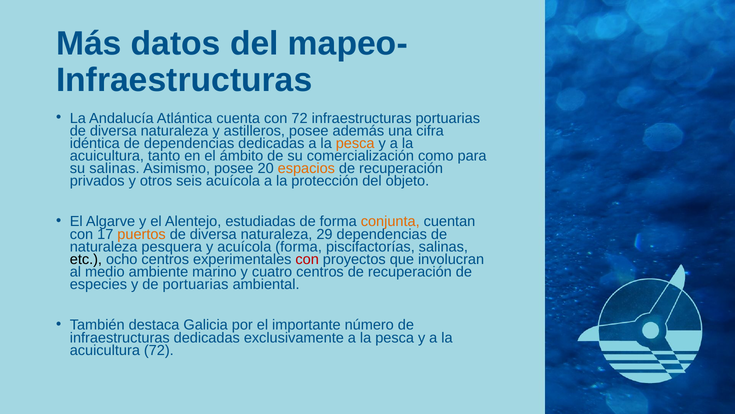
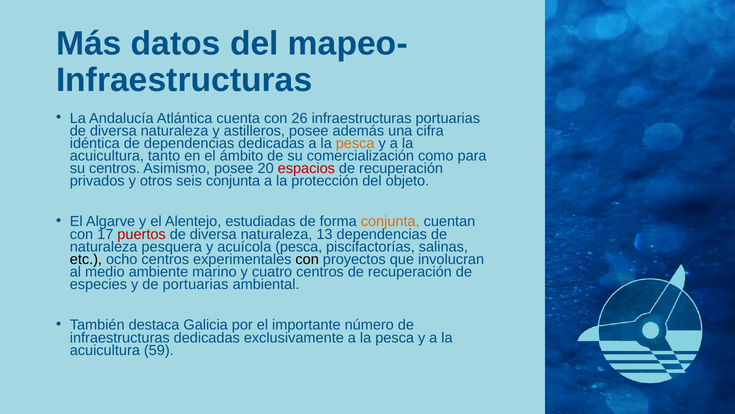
con 72: 72 -> 26
su salinas: salinas -> centros
espacios colour: orange -> red
seis acuícola: acuícola -> conjunta
puertos colour: orange -> red
29: 29 -> 13
acuícola forma: forma -> pesca
con at (307, 259) colour: red -> black
acuicultura 72: 72 -> 59
